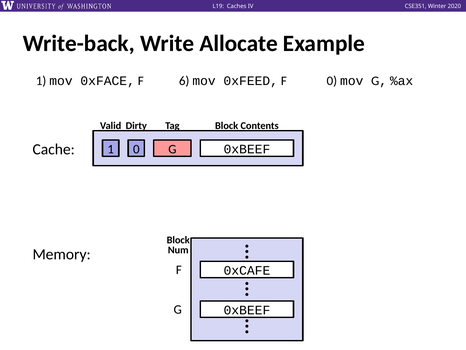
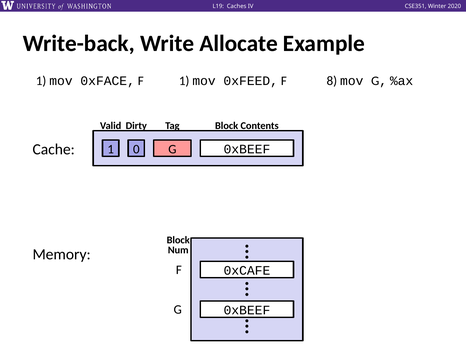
F 6: 6 -> 1
F 0: 0 -> 8
